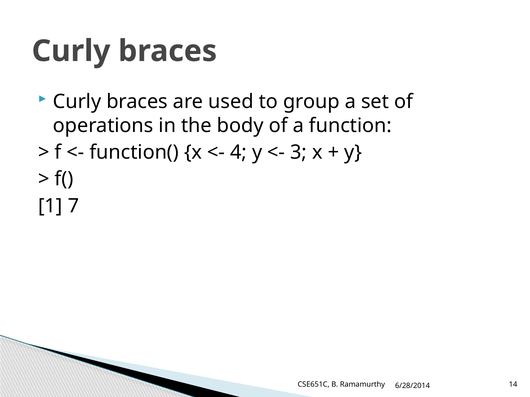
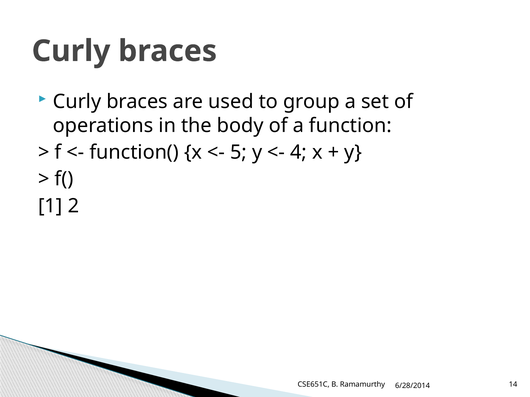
4: 4 -> 5
3: 3 -> 4
7: 7 -> 2
